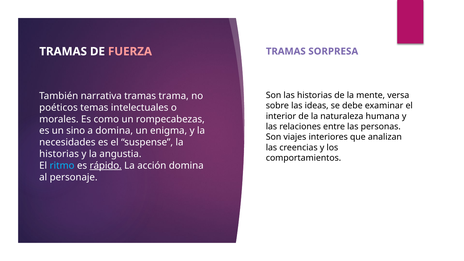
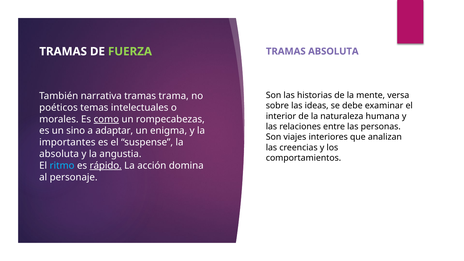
FUERZA colour: pink -> light green
TRAMAS SORPRESA: SORPRESA -> ABSOLUTA
como underline: none -> present
a domina: domina -> adaptar
necesidades: necesidades -> importantes
historias at (59, 154): historias -> absoluta
